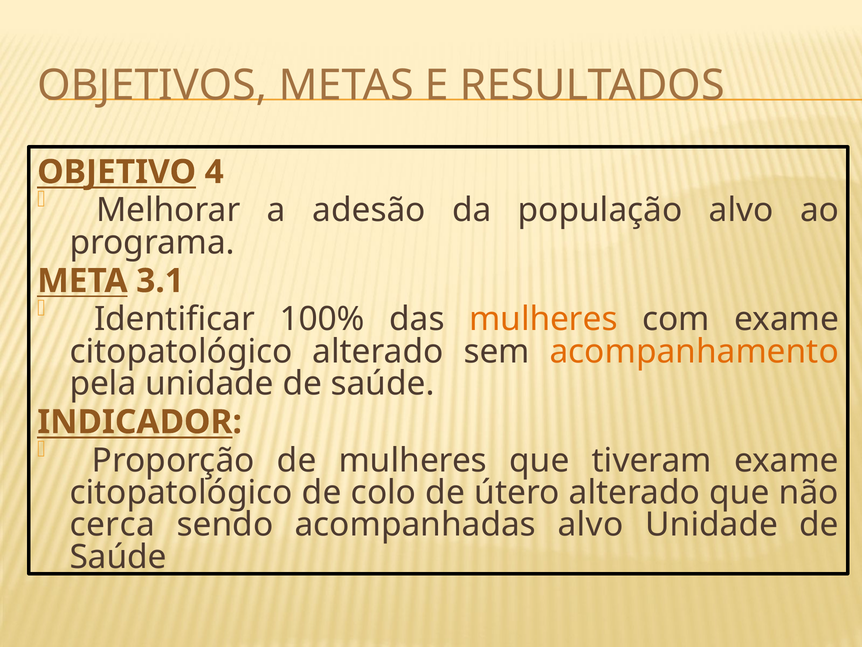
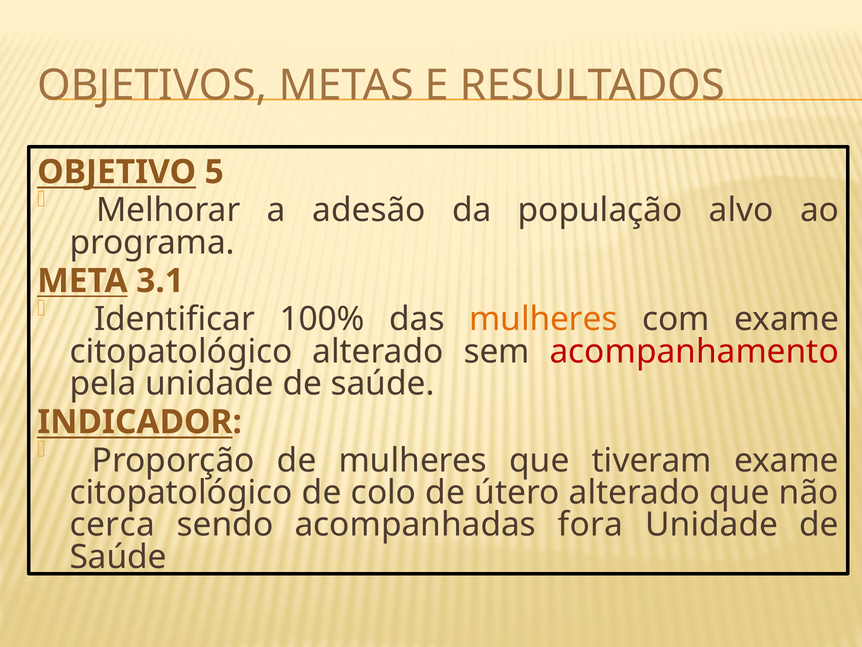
4: 4 -> 5
acompanhamento colour: orange -> red
acompanhadas alvo: alvo -> fora
